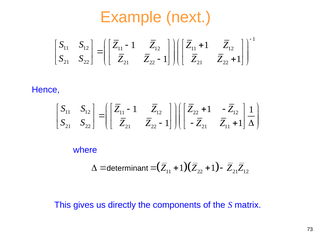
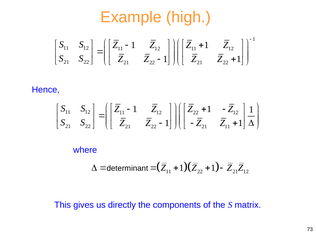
next: next -> high
